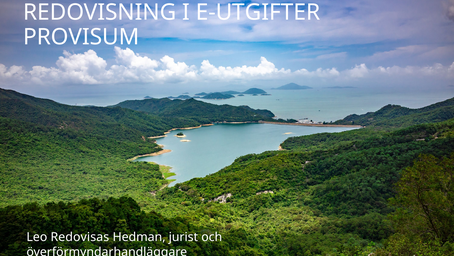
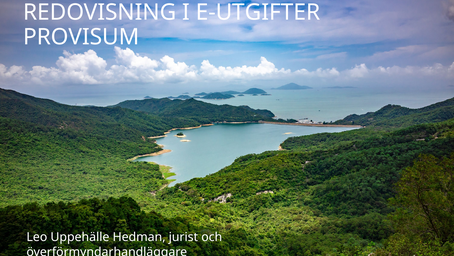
Redovisas: Redovisas -> Uppehälle
